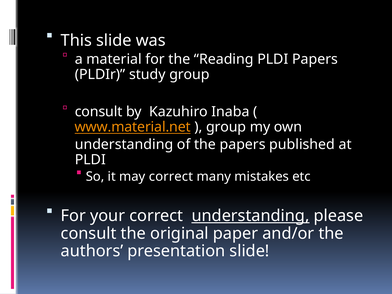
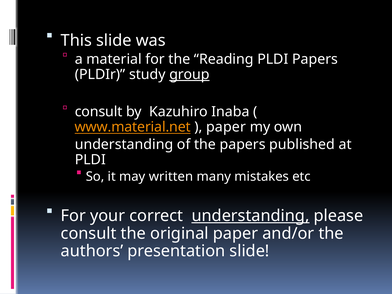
group at (189, 74) underline: none -> present
group at (226, 127): group -> paper
may correct: correct -> written
